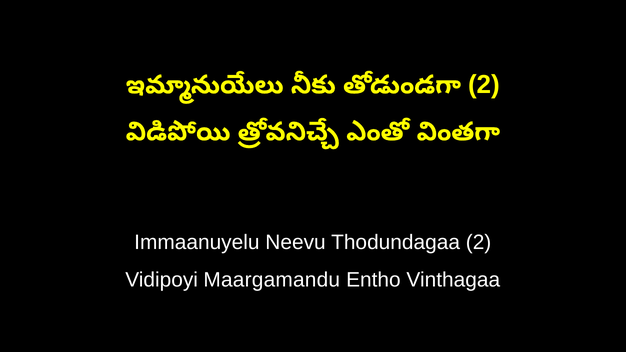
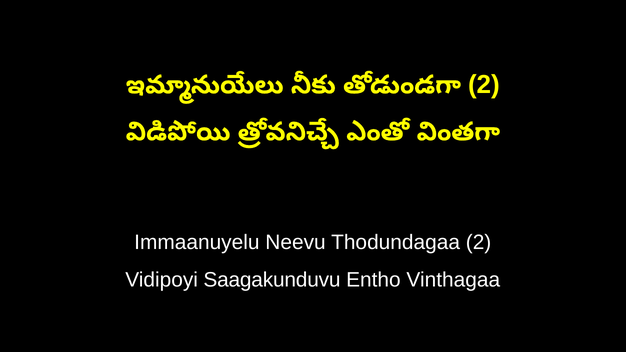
Maargamandu: Maargamandu -> Saagakunduvu
